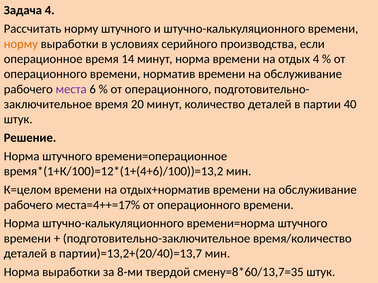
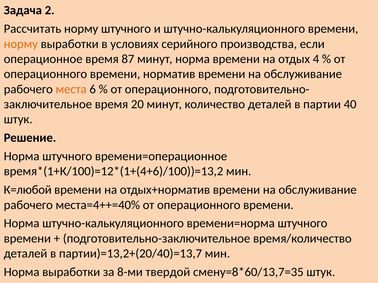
Задача 4: 4 -> 2
14: 14 -> 87
места colour: purple -> orange
К=целом: К=целом -> К=любой
места=4++=17%: места=4++=17% -> места=4++=40%
